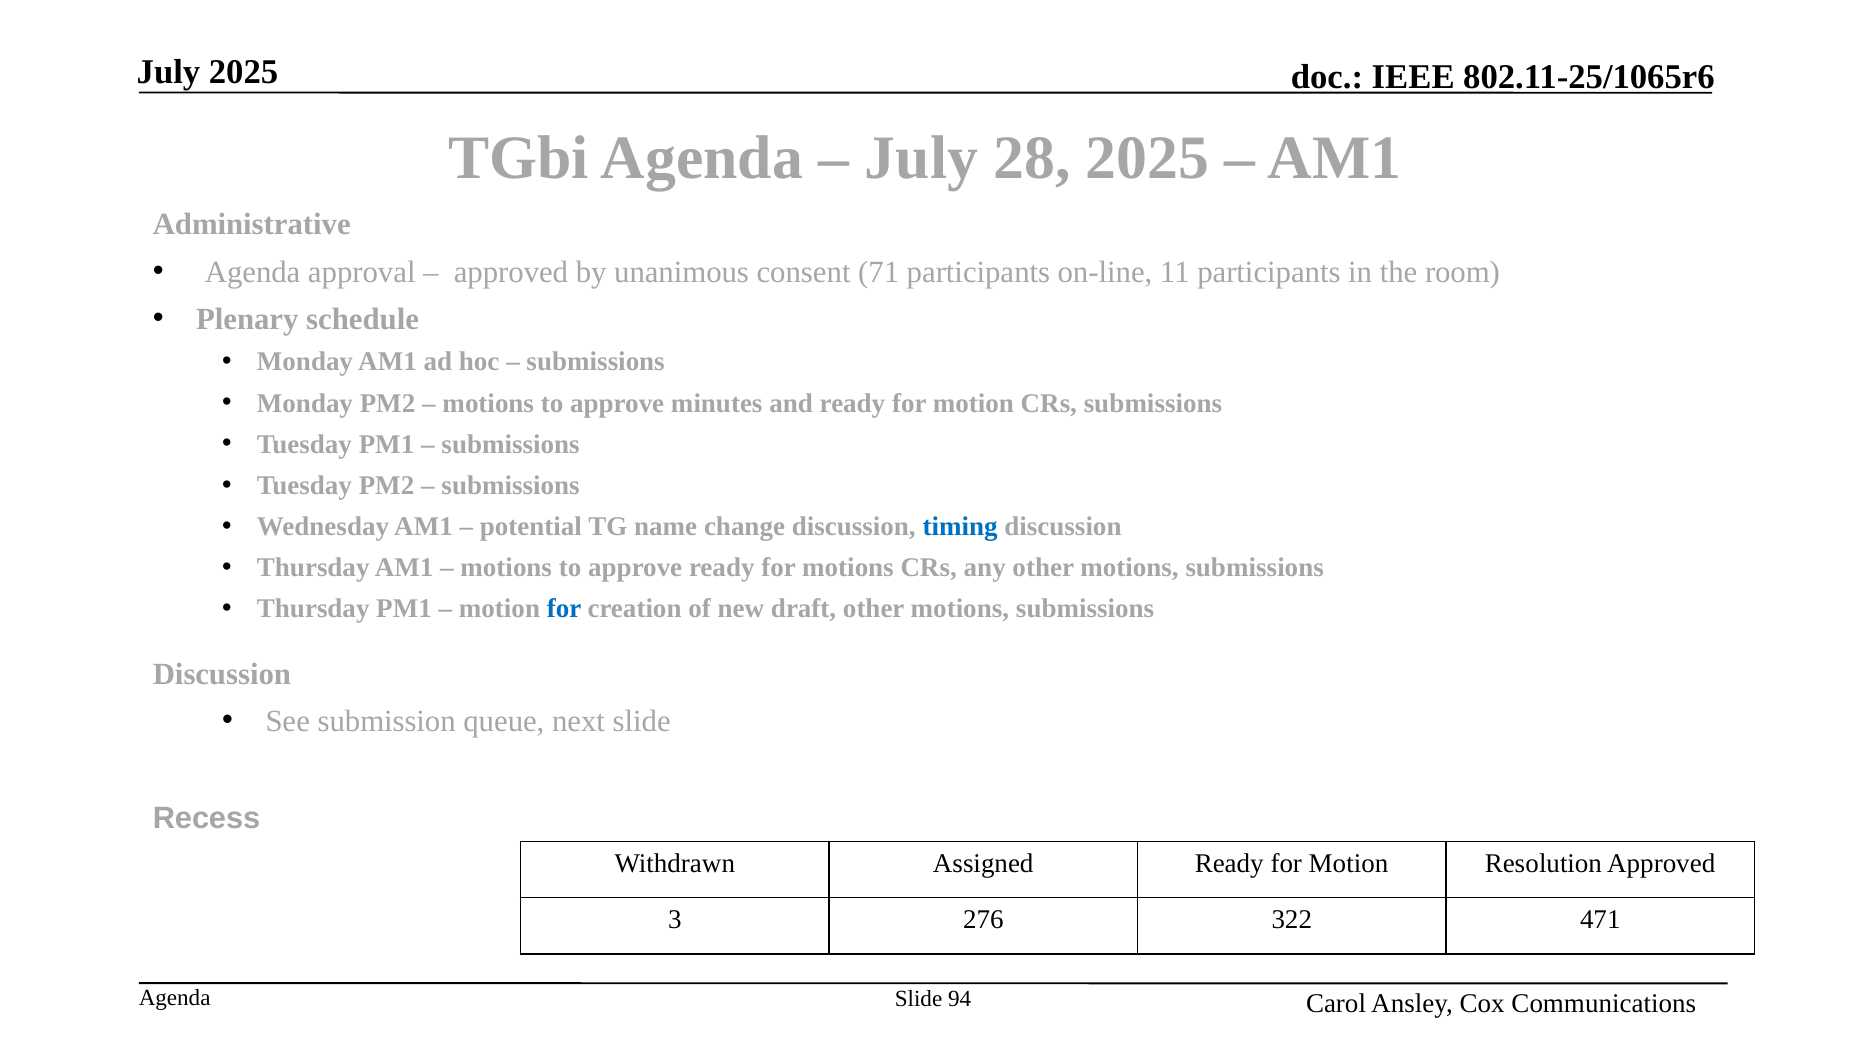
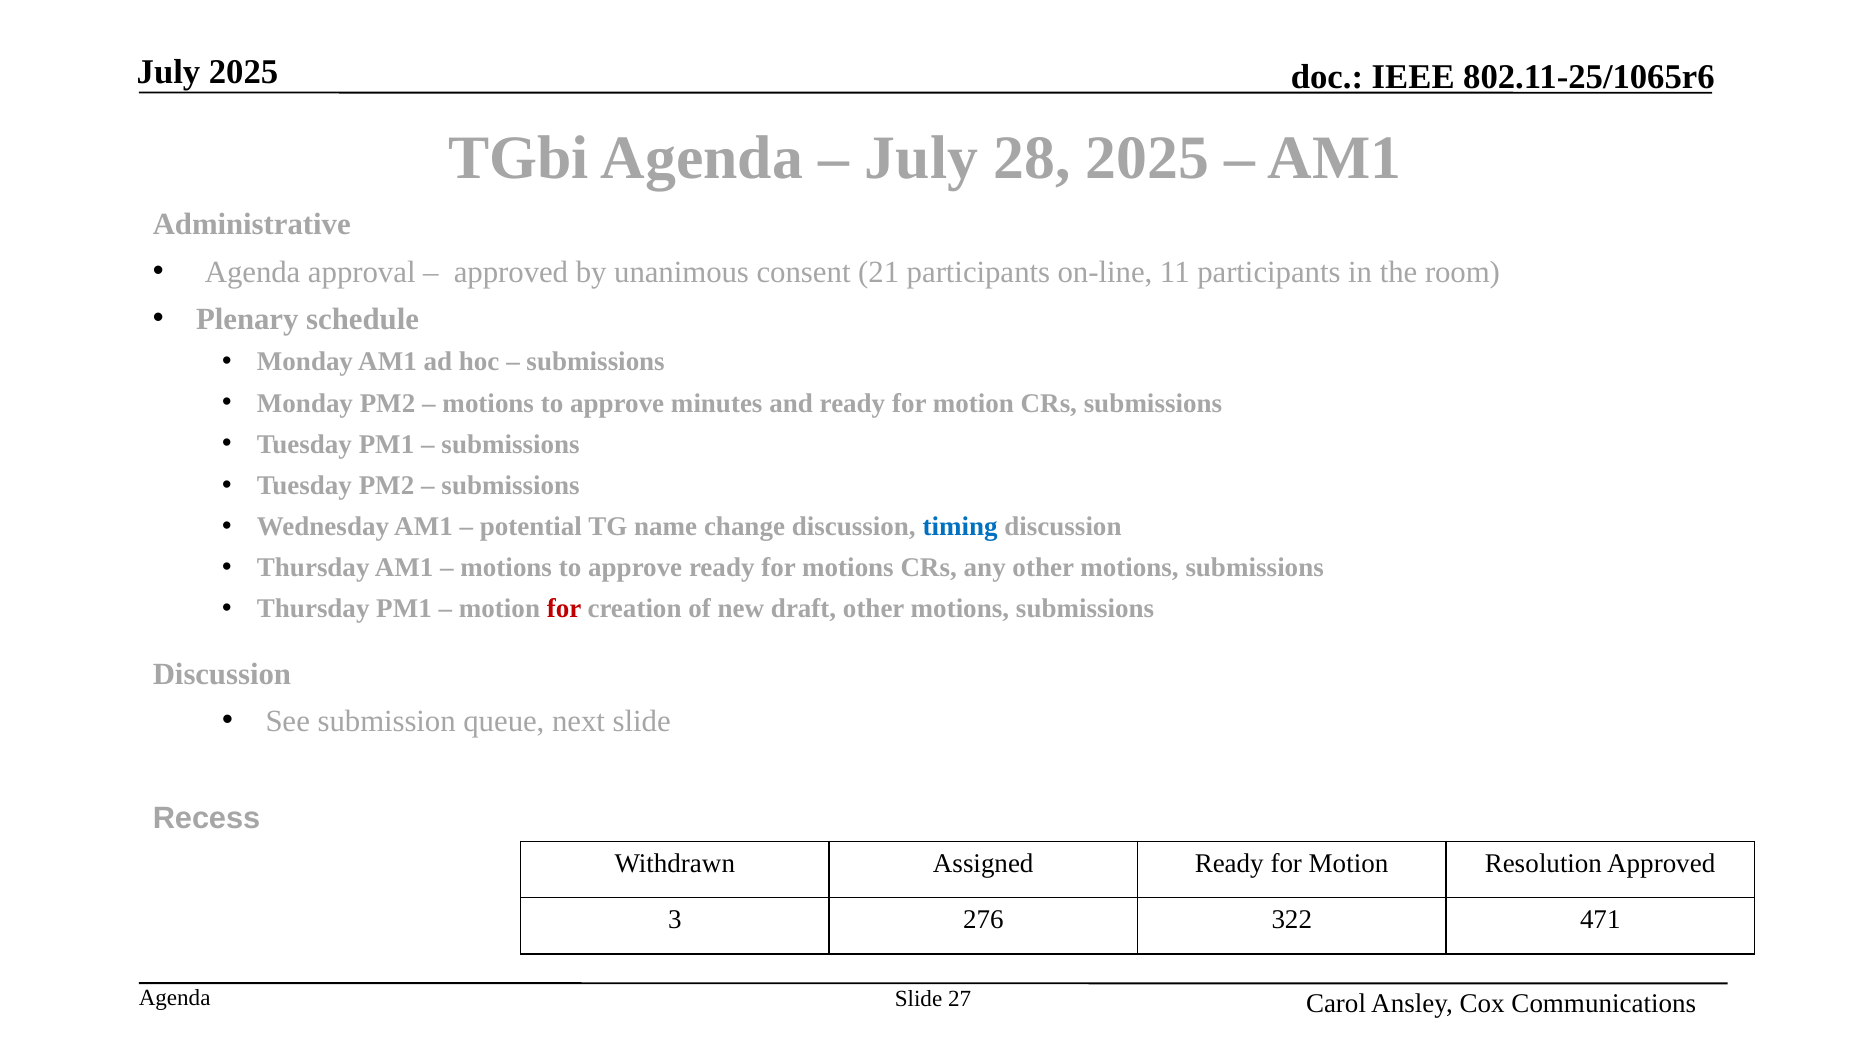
71: 71 -> 21
for at (564, 609) colour: blue -> red
94: 94 -> 27
